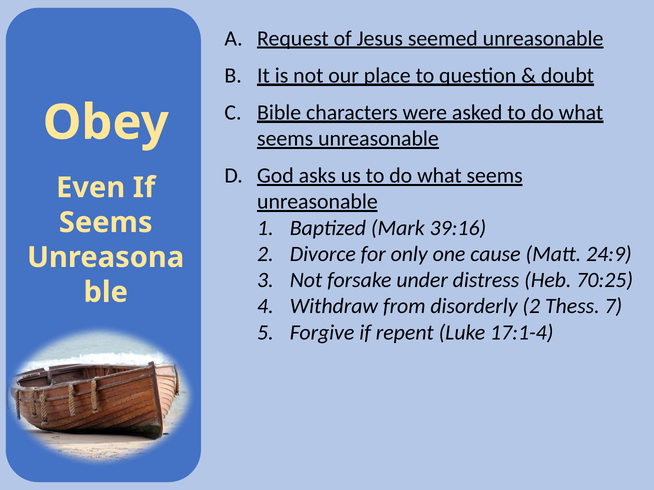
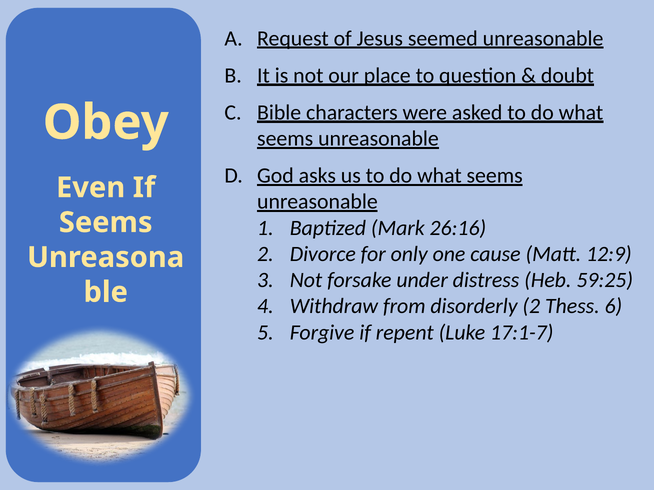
39:16: 39:16 -> 26:16
24:9: 24:9 -> 12:9
70:25: 70:25 -> 59:25
7: 7 -> 6
17:1-4: 17:1-4 -> 17:1-7
